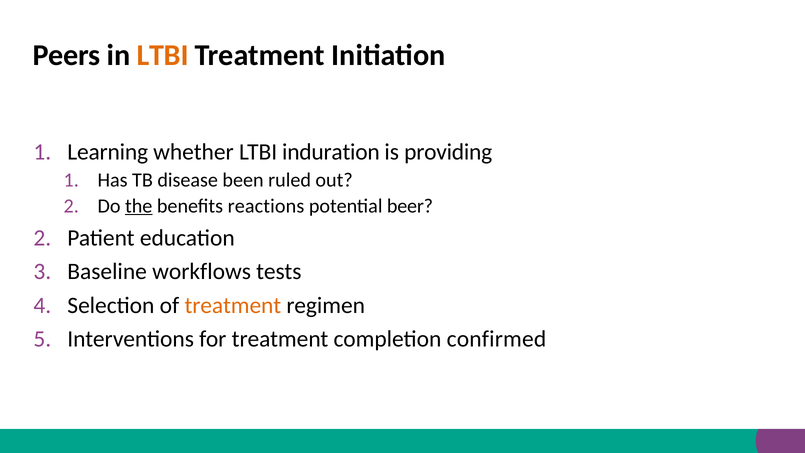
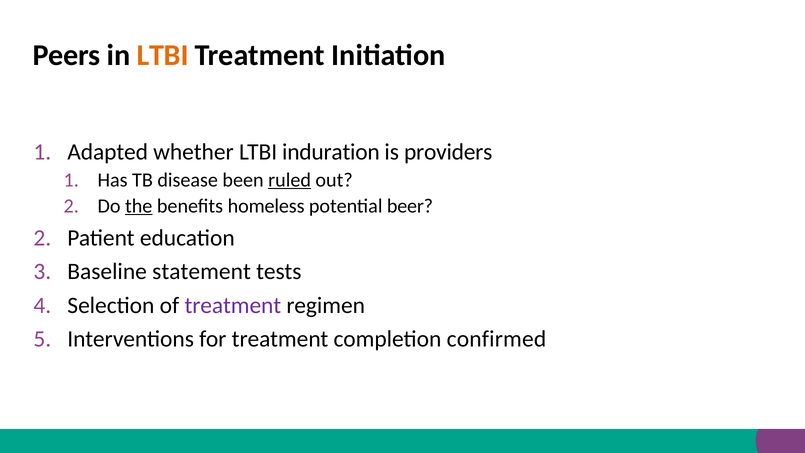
Learning: Learning -> Adapted
providing: providing -> providers
ruled underline: none -> present
reactions: reactions -> homeless
workflows: workflows -> statement
treatment at (233, 305) colour: orange -> purple
